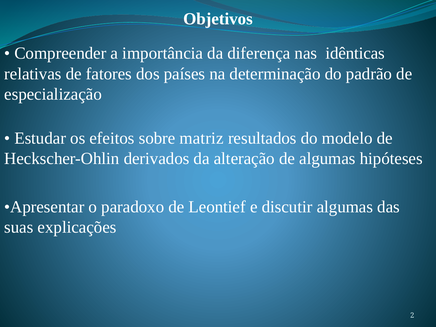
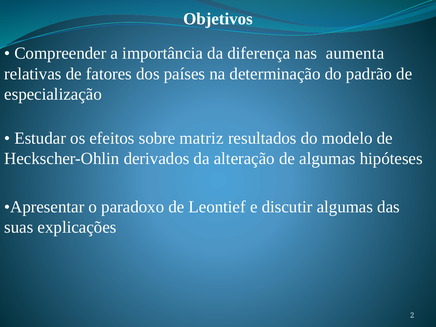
idênticas: idênticas -> aumenta
